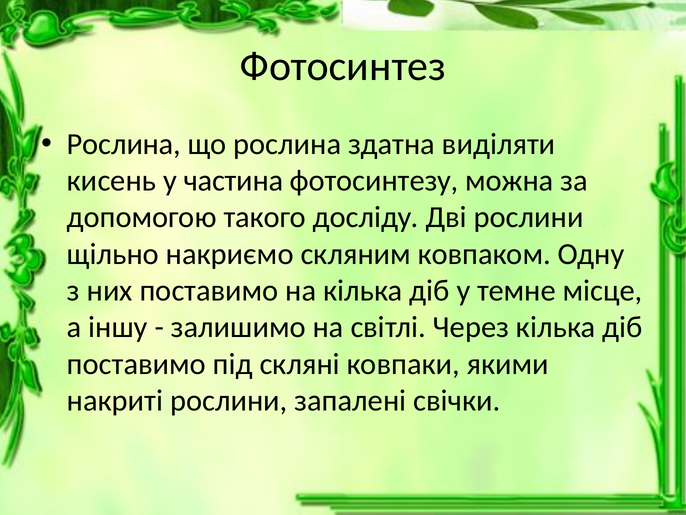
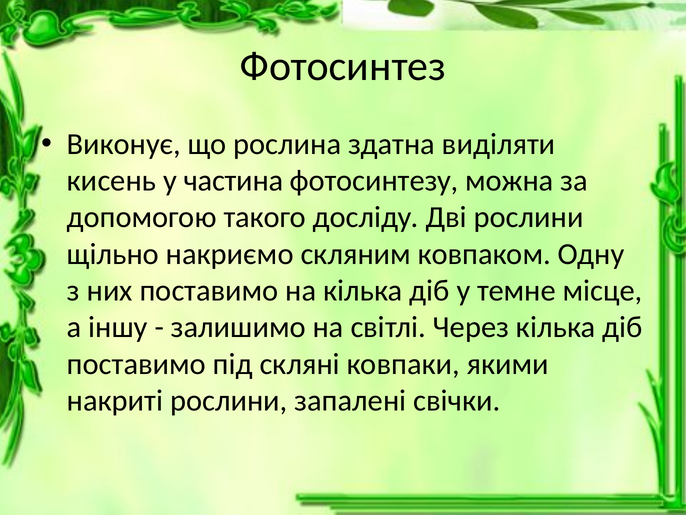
Рослина at (124, 144): Рослина -> Виконує
